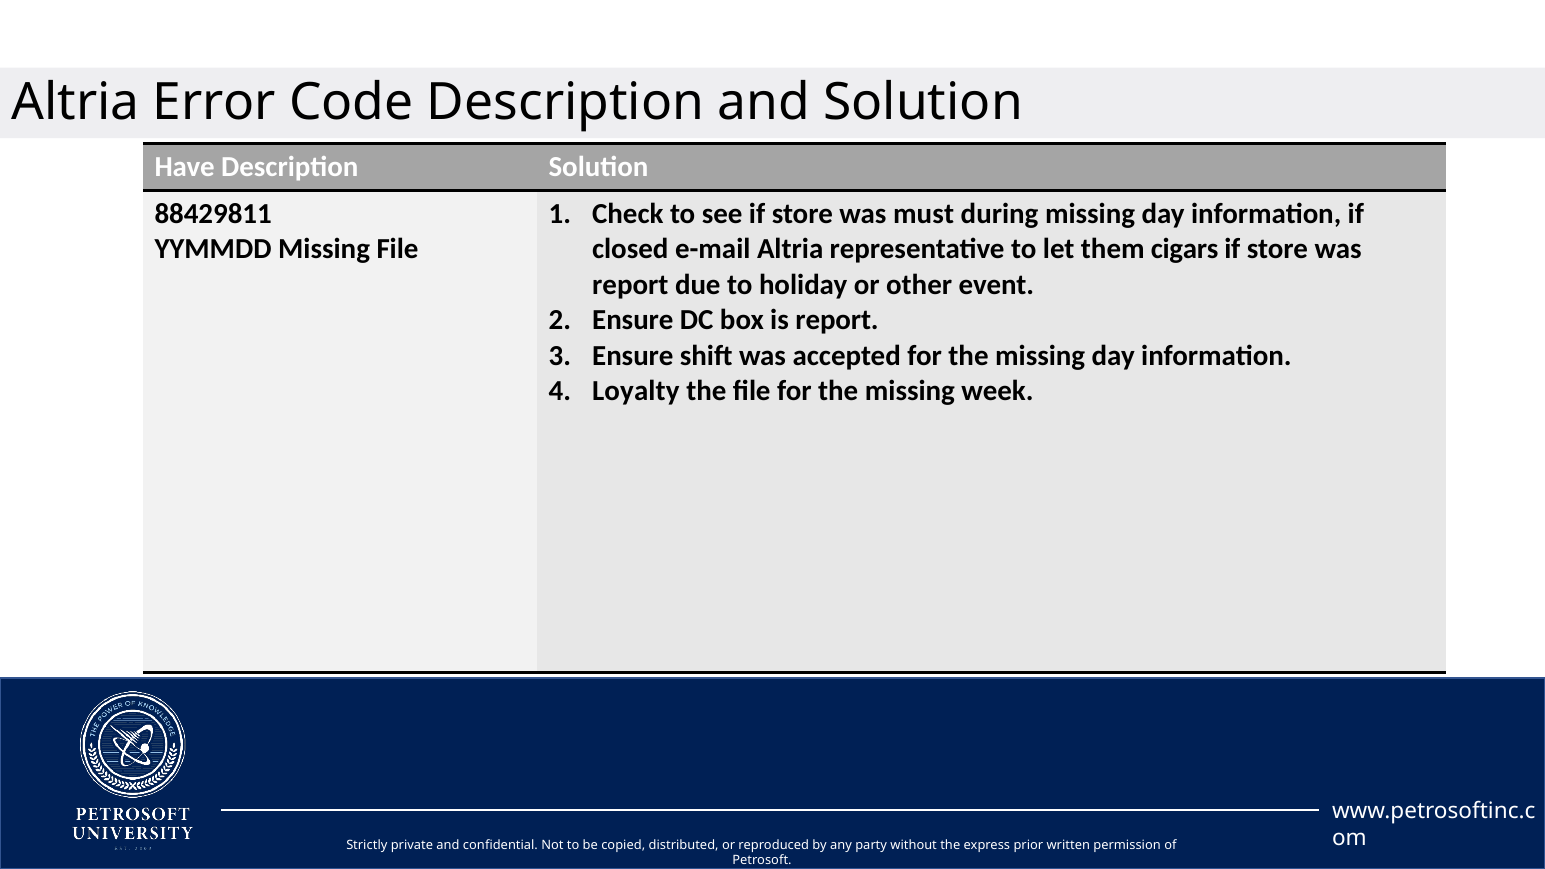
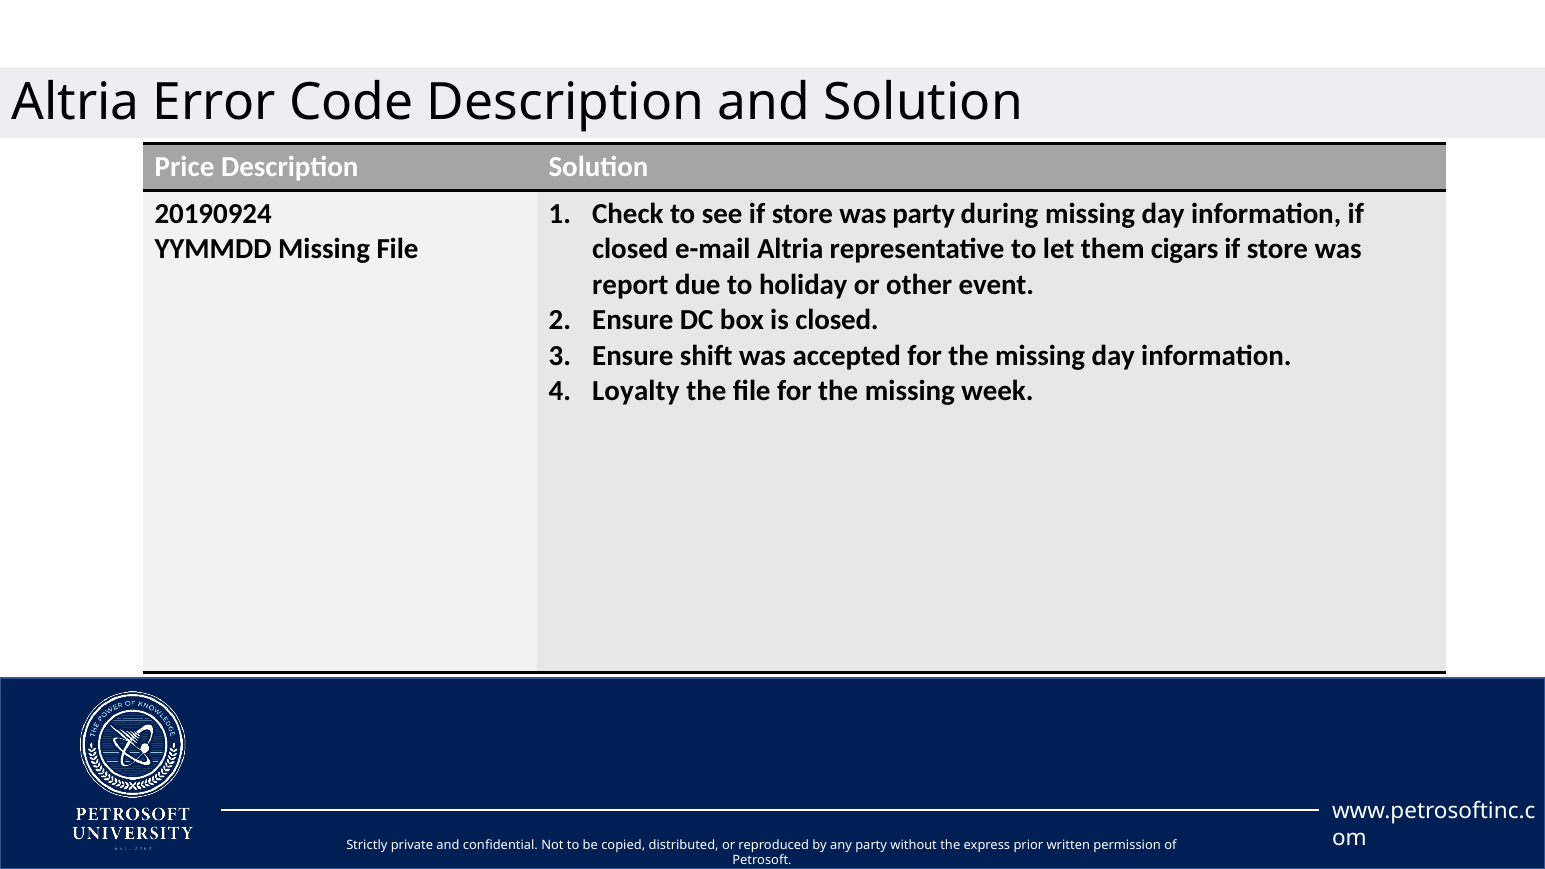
Have: Have -> Price
88429811: 88429811 -> 20190924
was must: must -> party
is report: report -> closed
